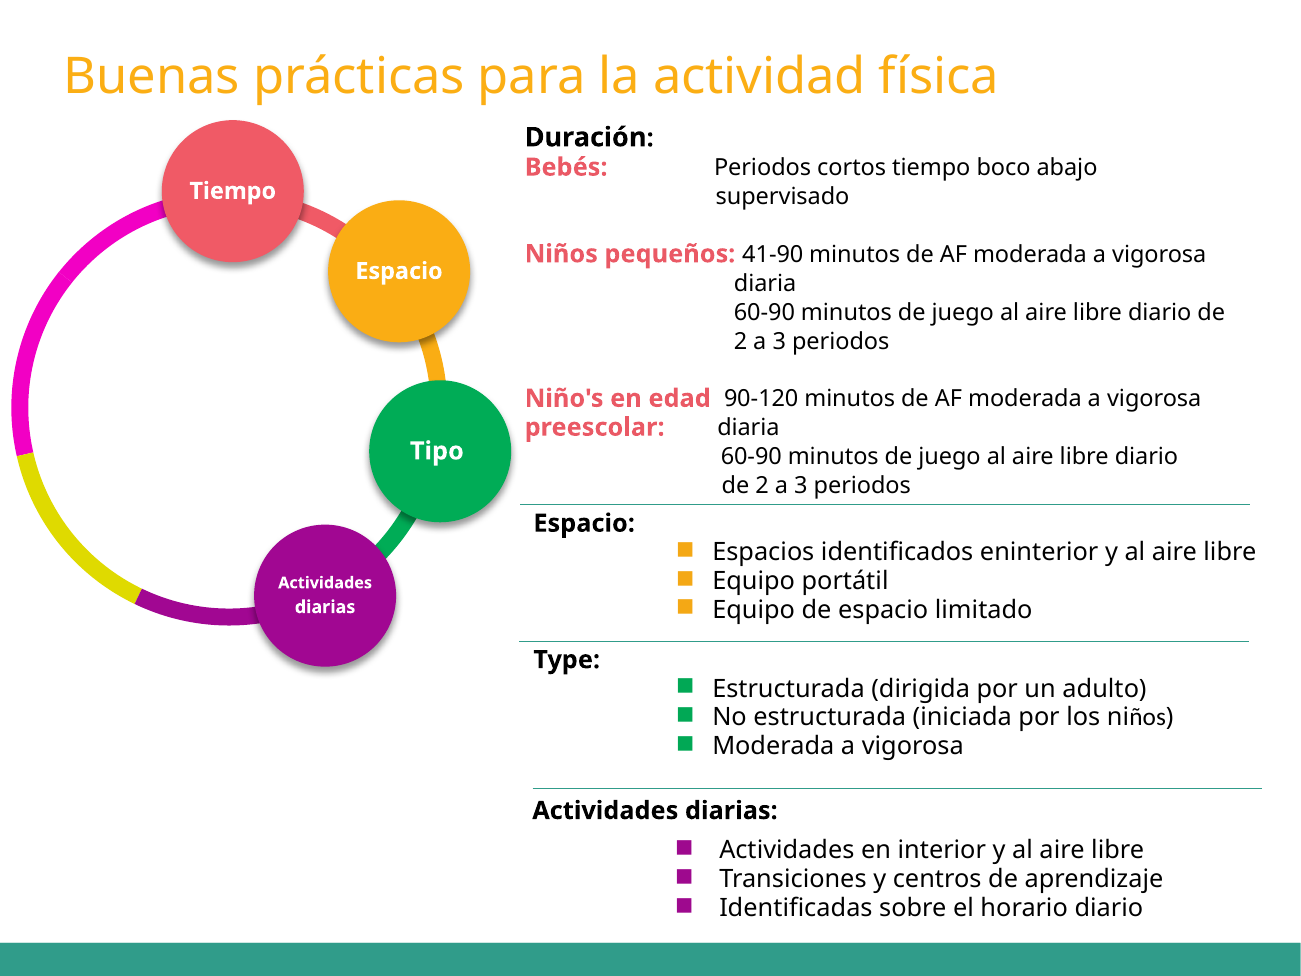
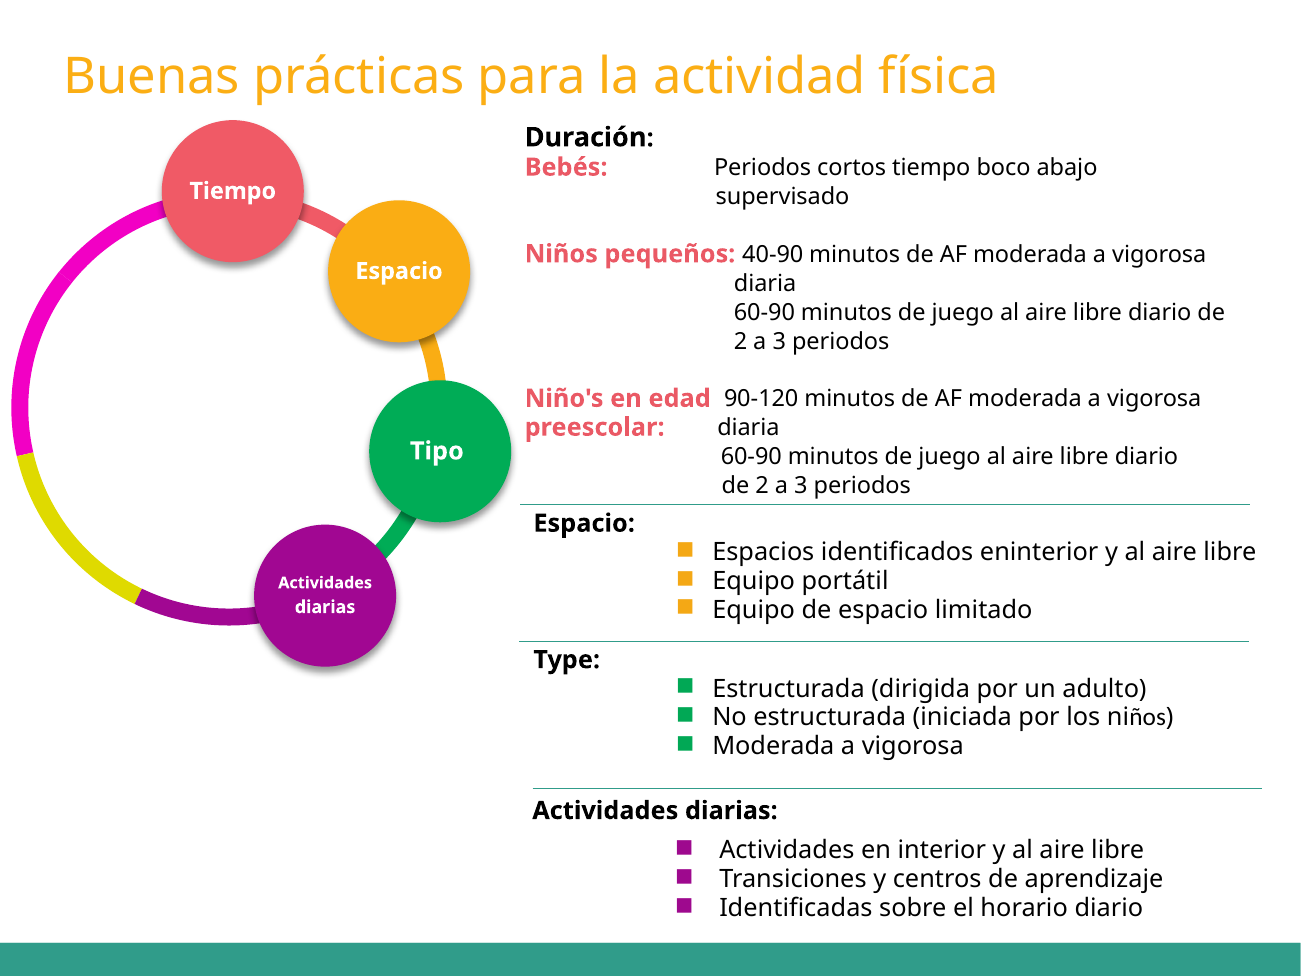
41-90: 41-90 -> 40-90
